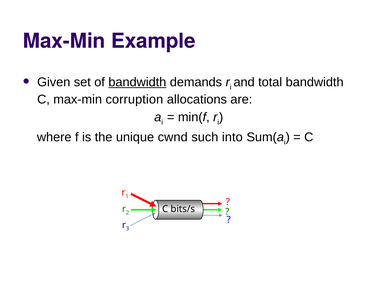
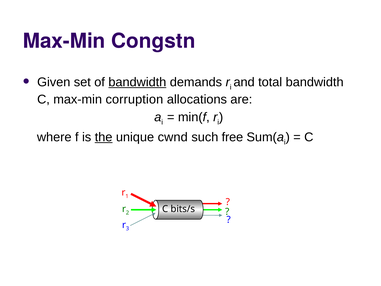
Example: Example -> Congstn
the underline: none -> present
into: into -> free
